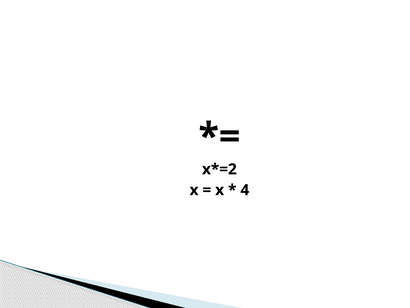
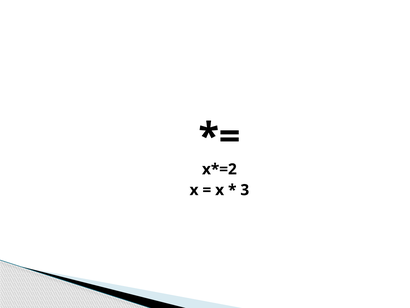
4: 4 -> 3
